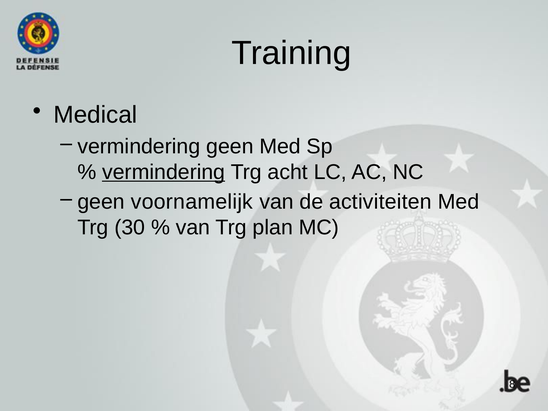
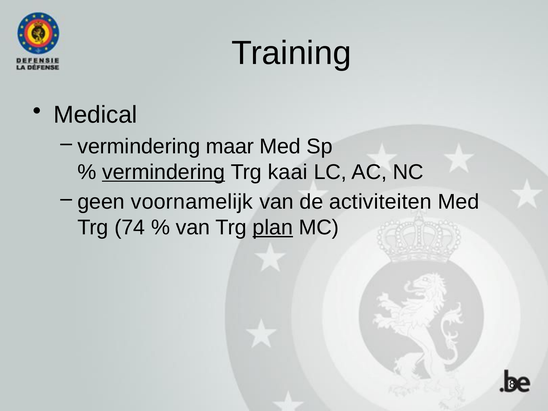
vermindering geen: geen -> maar
acht: acht -> kaai
30: 30 -> 74
plan underline: none -> present
